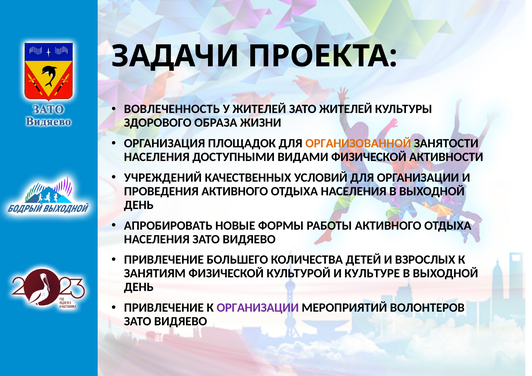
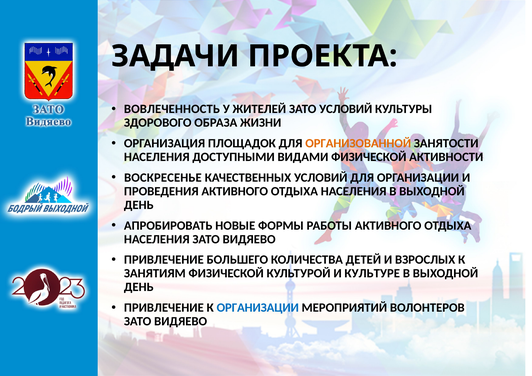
ЗАТО ЖИТЕЛЕЙ: ЖИТЕЛЕЙ -> УСЛОВИЙ
УЧРЕЖДЕНИЙ: УЧРЕЖДЕНИЙ -> ВОСКРЕСЕНЬЕ
ОРГАНИЗАЦИИ at (258, 308) colour: purple -> blue
